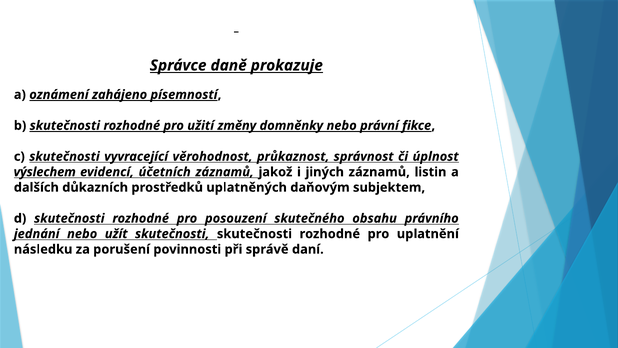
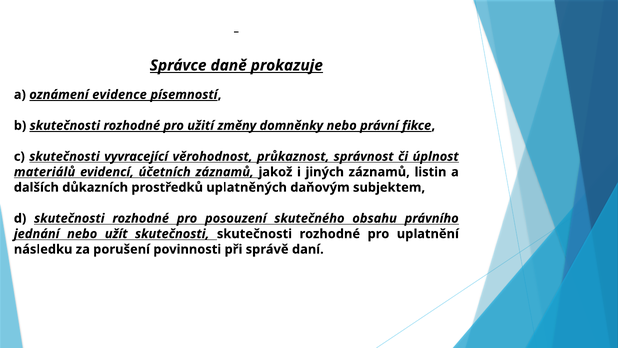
zahájeno: zahájeno -> evidence
výslechem: výslechem -> materiálů
